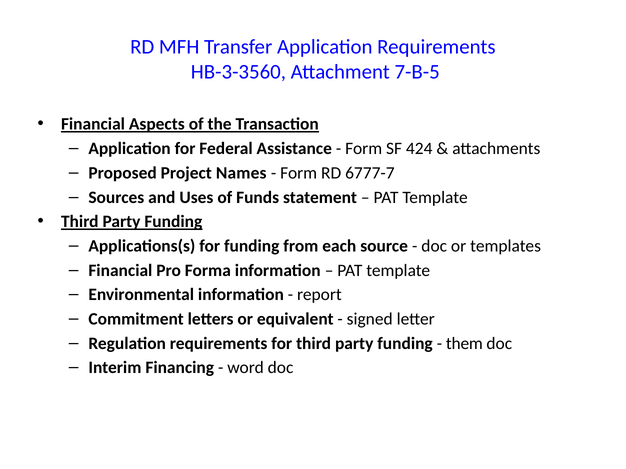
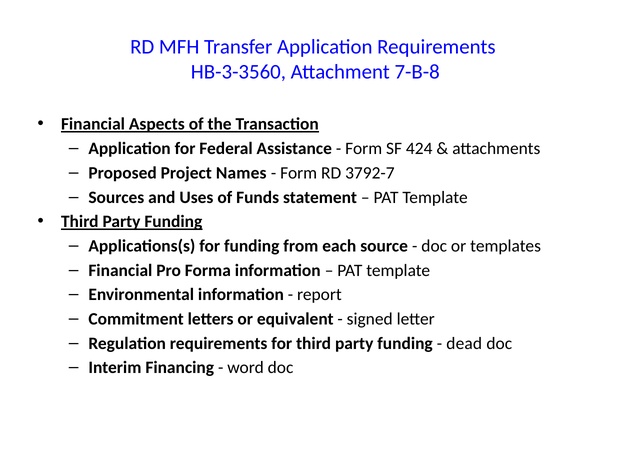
7-B-5: 7-B-5 -> 7-B-8
6777-7: 6777-7 -> 3792-7
them: them -> dead
